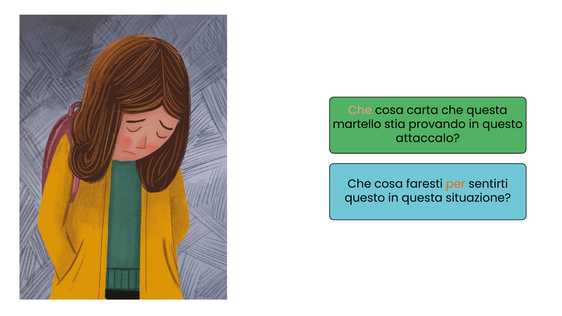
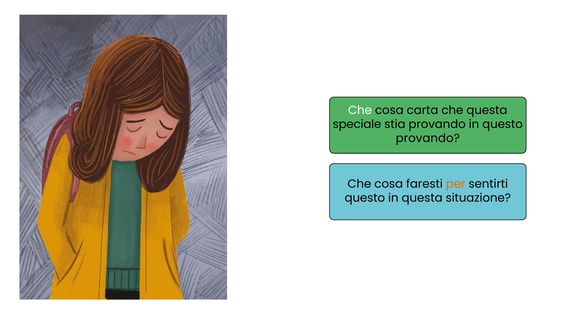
Che at (360, 110) colour: pink -> white
martello: martello -> speciale
attaccalo at (428, 138): attaccalo -> provando
